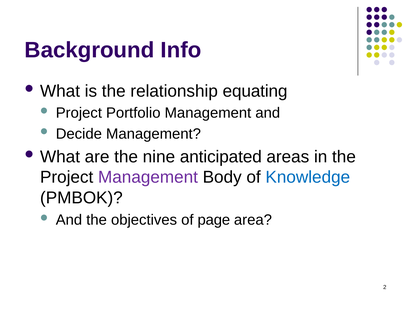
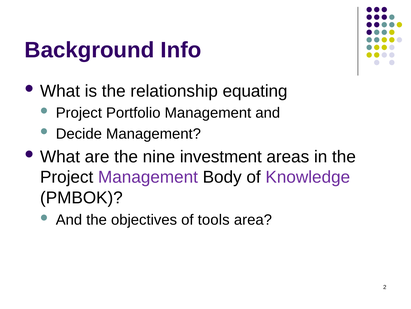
anticipated: anticipated -> investment
Knowledge colour: blue -> purple
page: page -> tools
